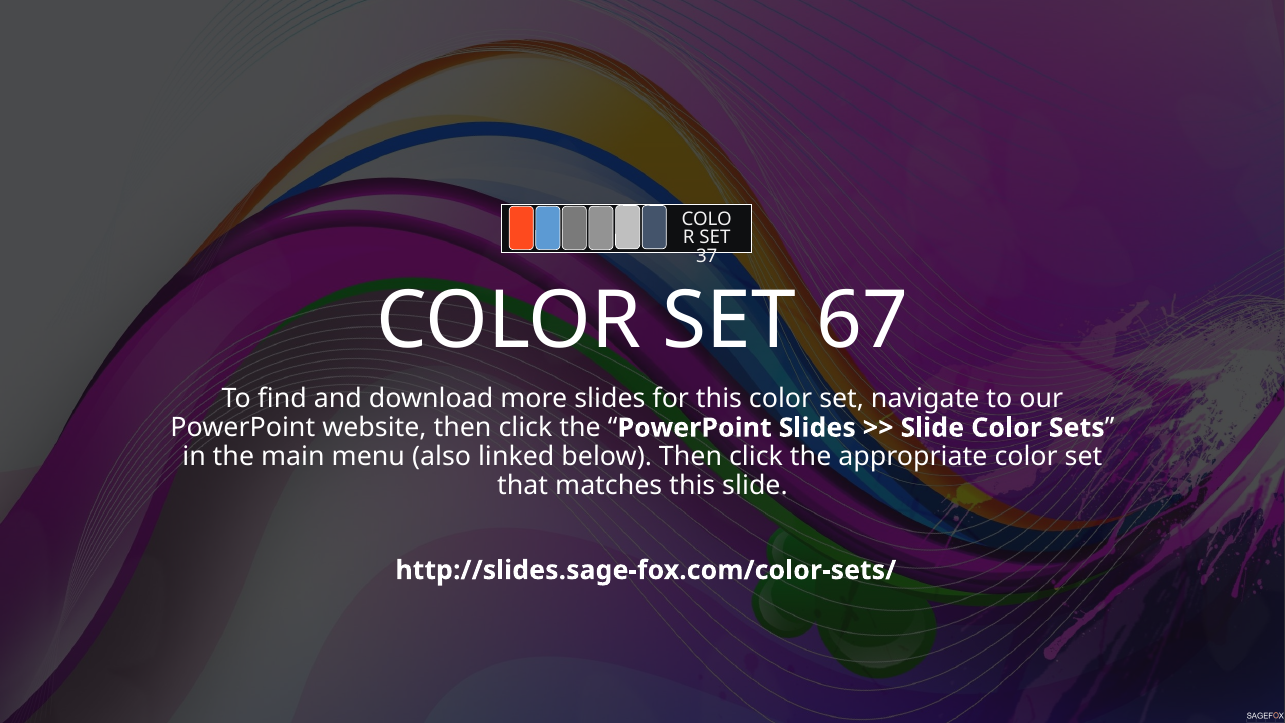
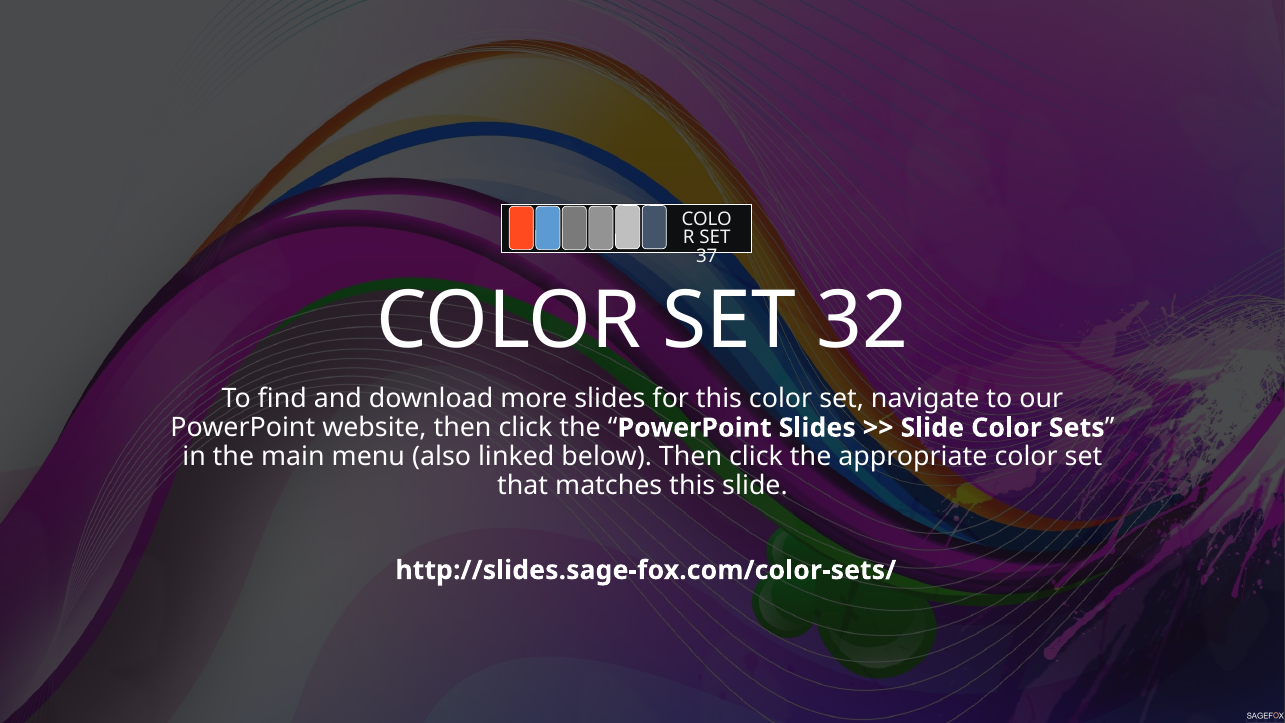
67: 67 -> 32
